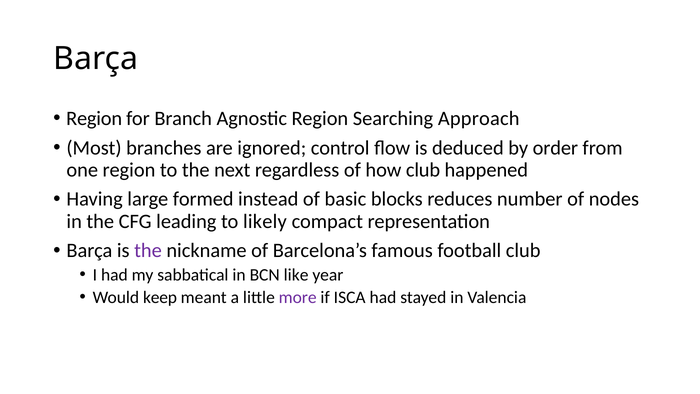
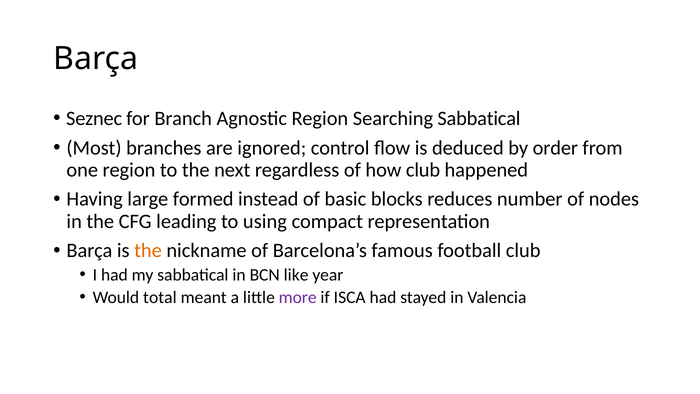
Region at (94, 118): Region -> Seznec
Searching Approach: Approach -> Sabbatical
likely: likely -> using
the at (148, 251) colour: purple -> orange
keep: keep -> total
